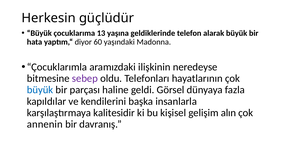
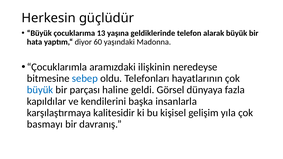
sebep colour: purple -> blue
alın: alın -> yıla
annenin: annenin -> basmayı
